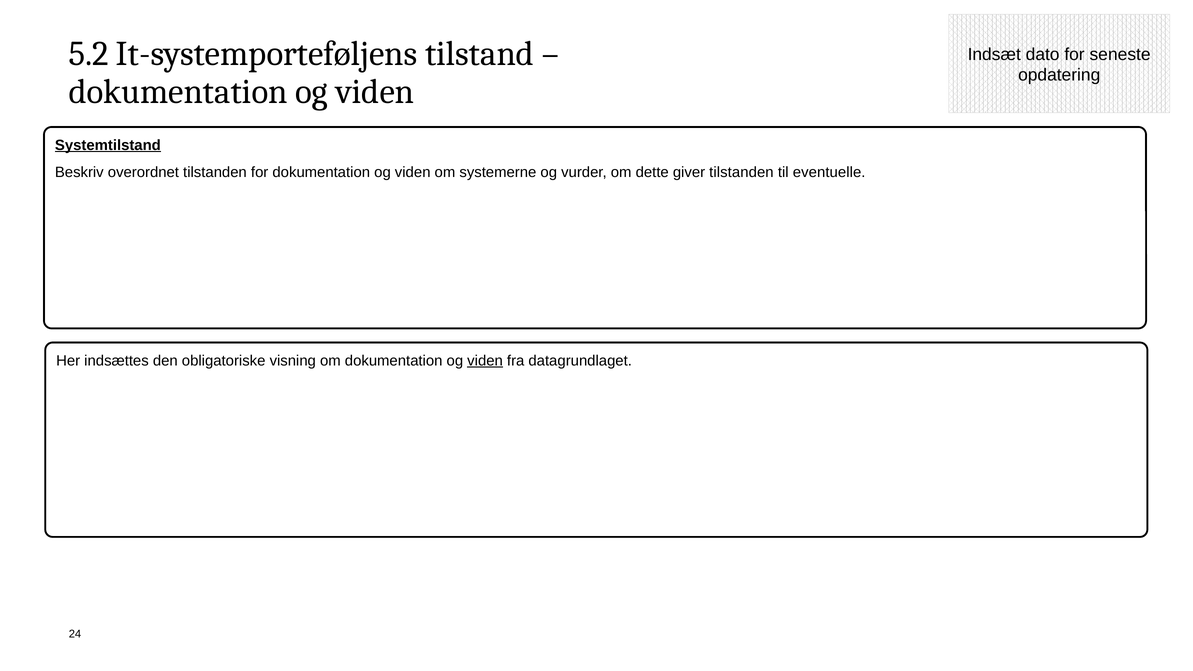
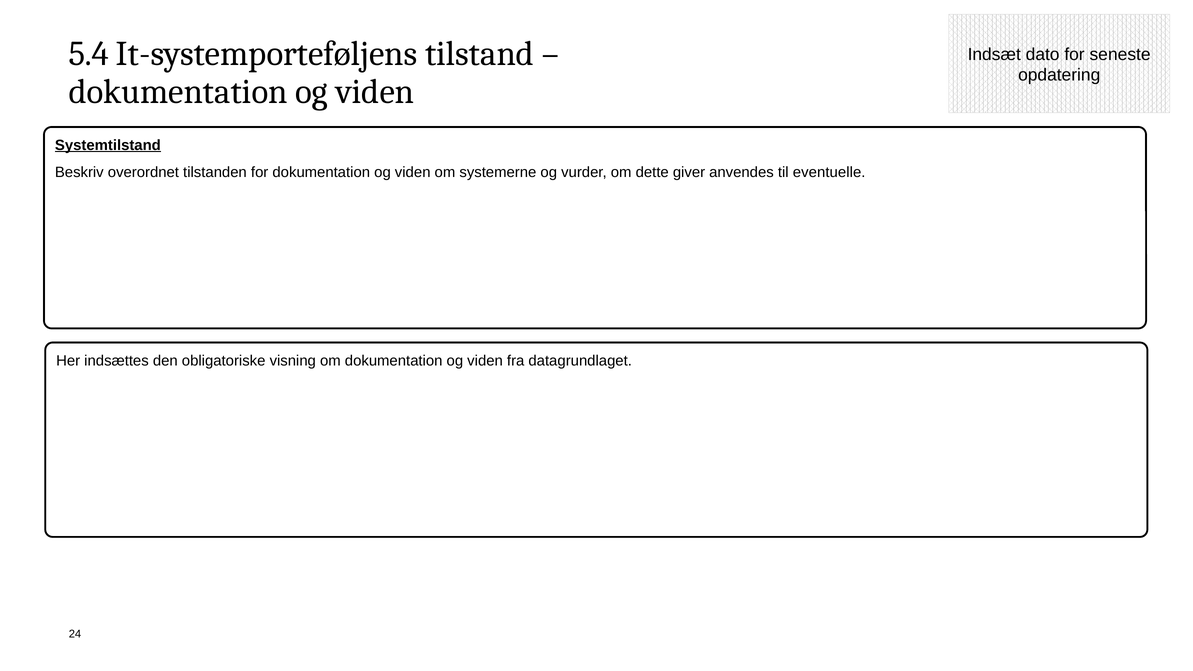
5.2: 5.2 -> 5.4
giver tilstanden: tilstanden -> anvendes
viden at (485, 361) underline: present -> none
